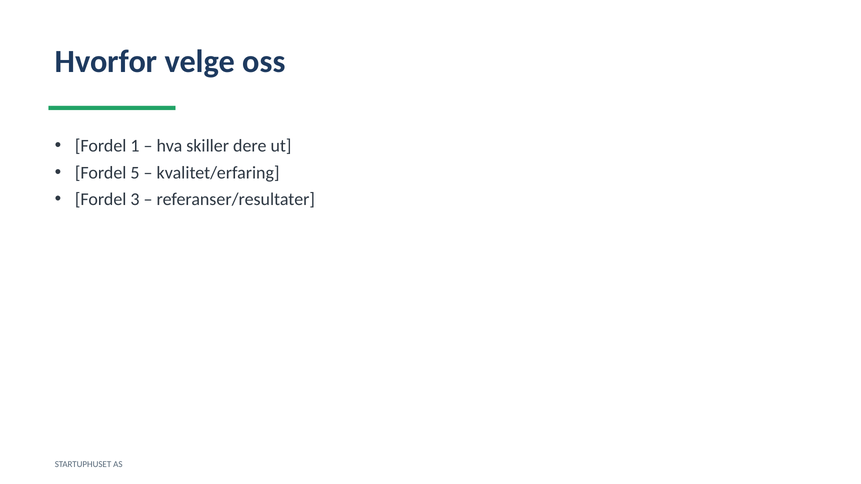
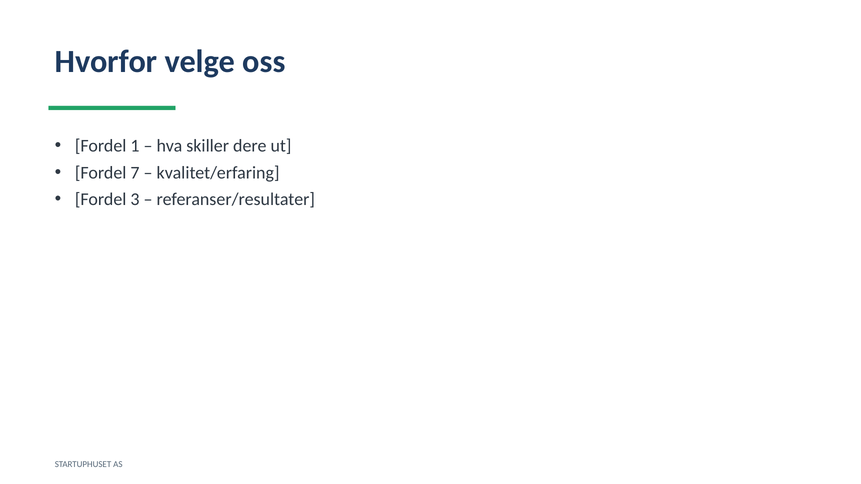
5: 5 -> 7
